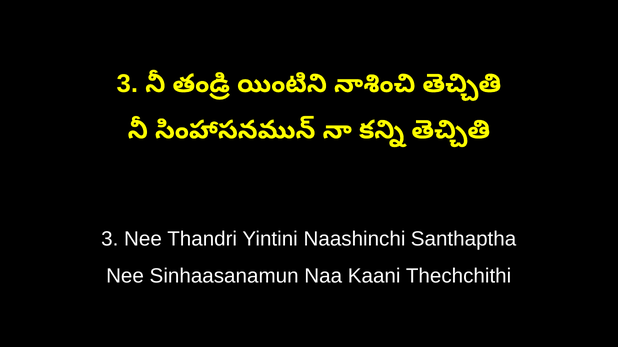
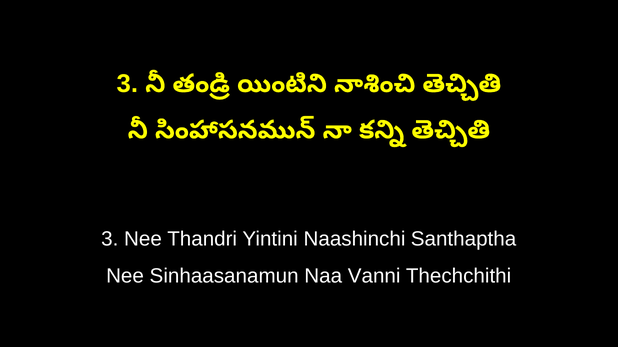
Kaani: Kaani -> Vanni
